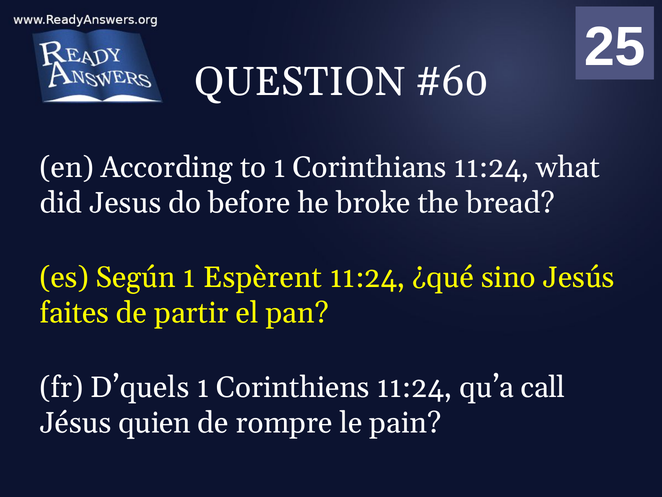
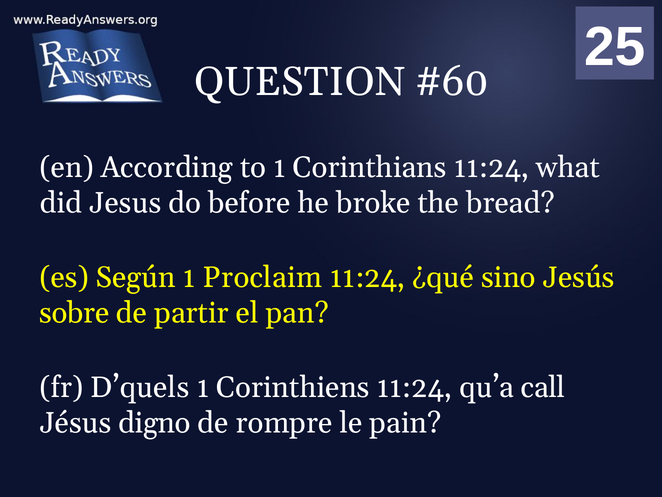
Espèrent: Espèrent -> Proclaim
faites: faites -> sobre
quien: quien -> digno
